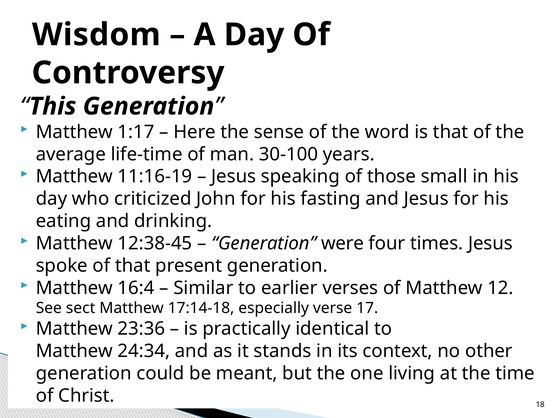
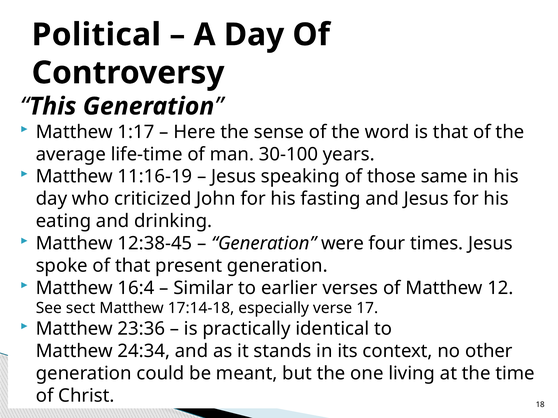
Wisdom: Wisdom -> Political
small: small -> same
